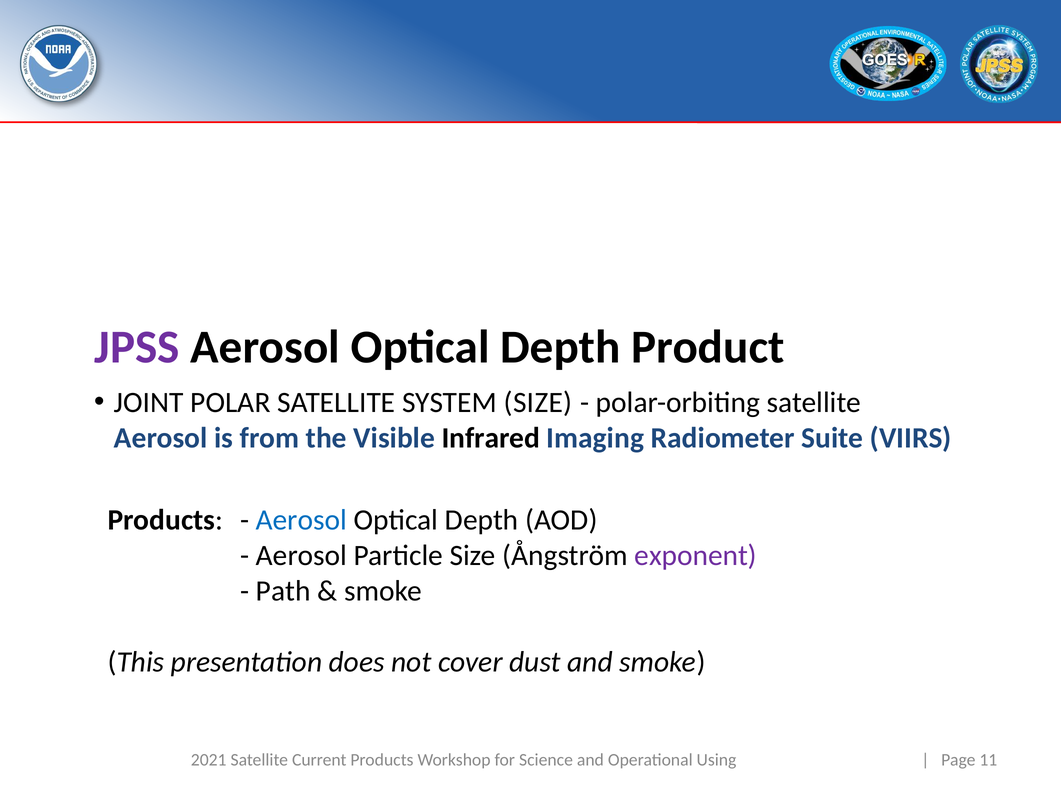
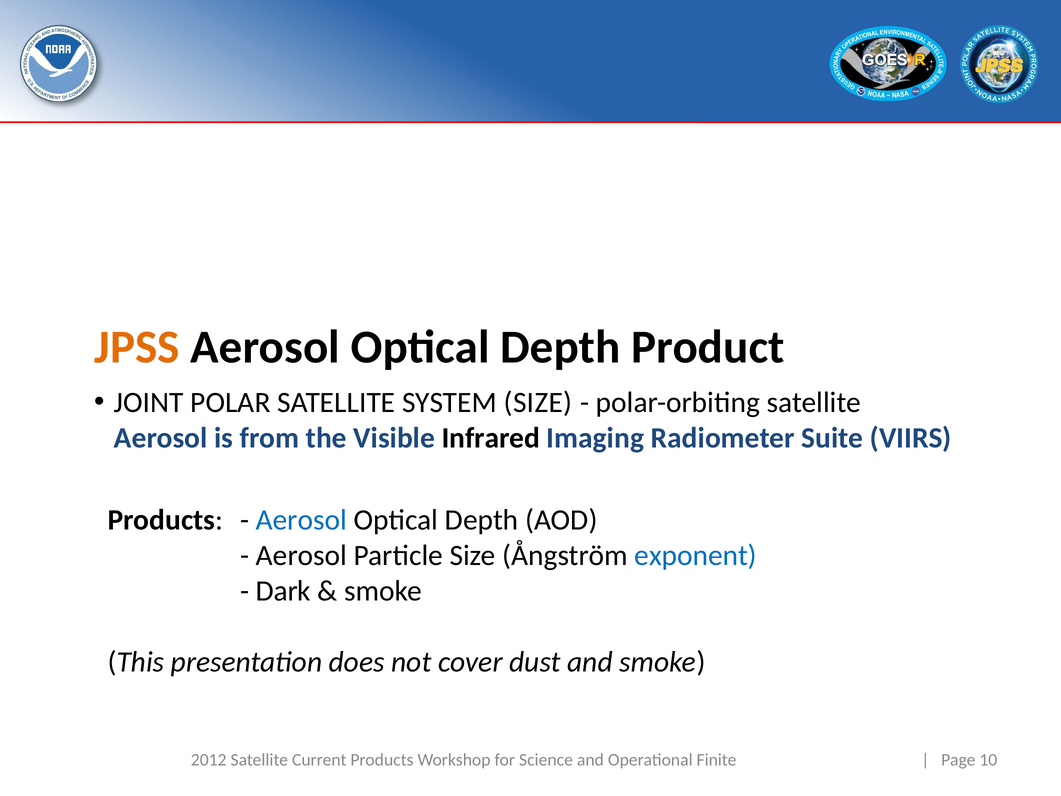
JPSS colour: purple -> orange
exponent colour: purple -> blue
Path: Path -> Dark
2021: 2021 -> 2012
Using: Using -> Finite
11: 11 -> 10
